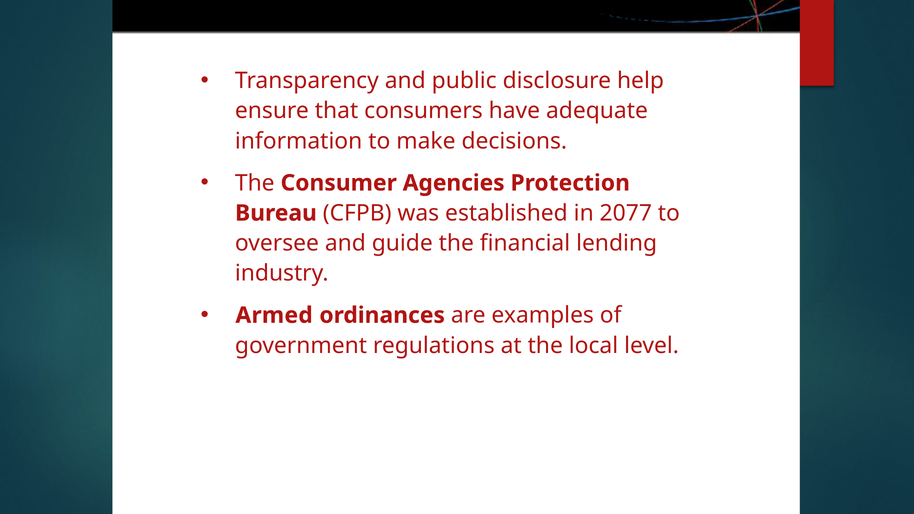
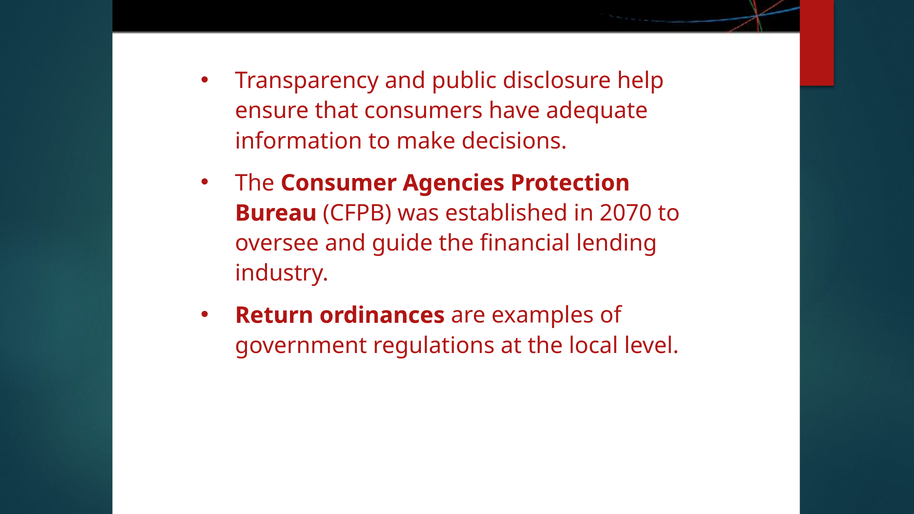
2077: 2077 -> 2070
Armed: Armed -> Return
